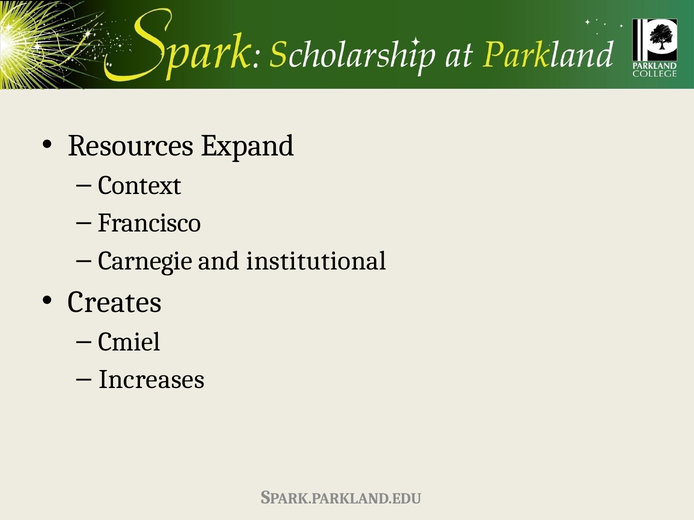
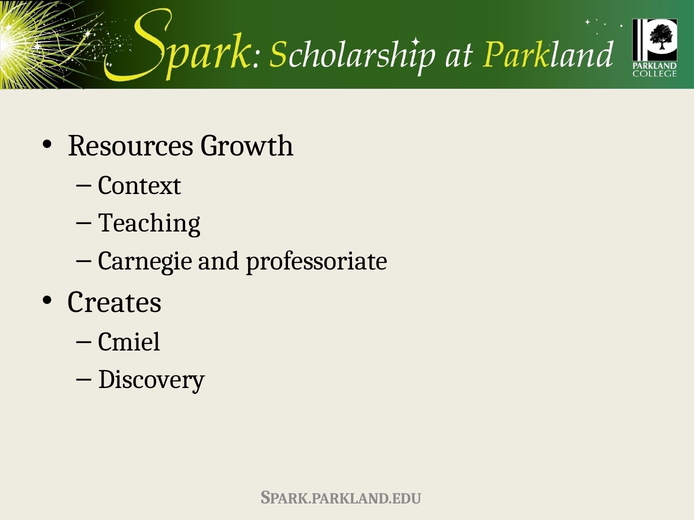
Expand: Expand -> Growth
Francisco: Francisco -> Teaching
institutional: institutional -> professoriate
Increases: Increases -> Discovery
